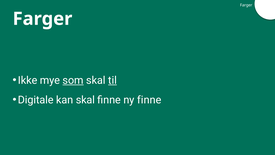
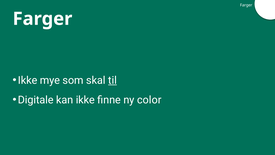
som underline: present -> none
kan skal: skal -> ikke
ny finne: finne -> color
